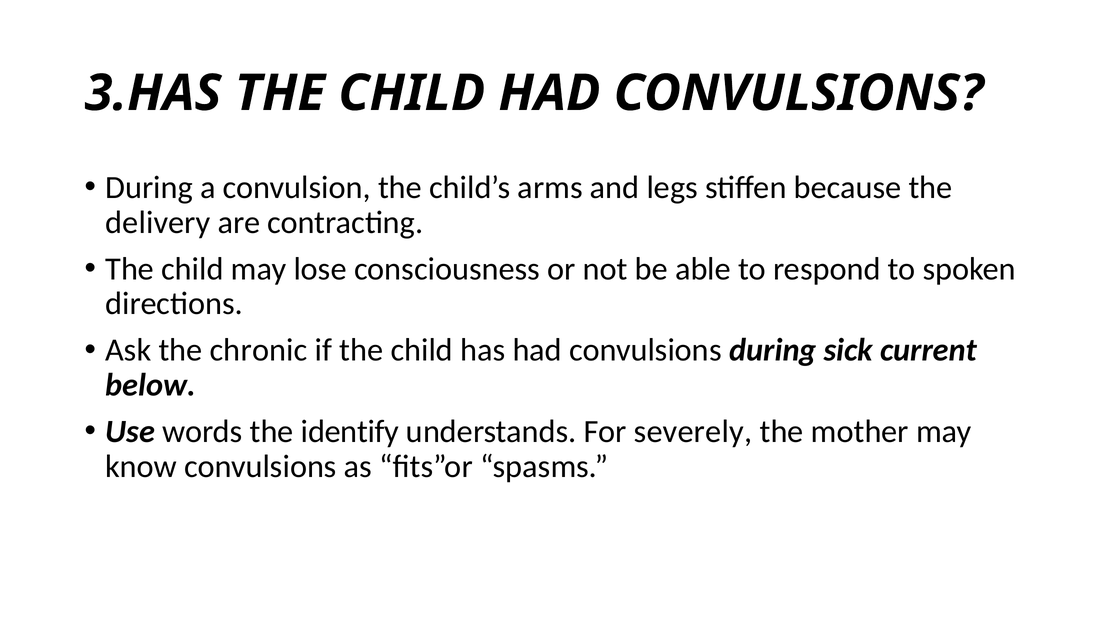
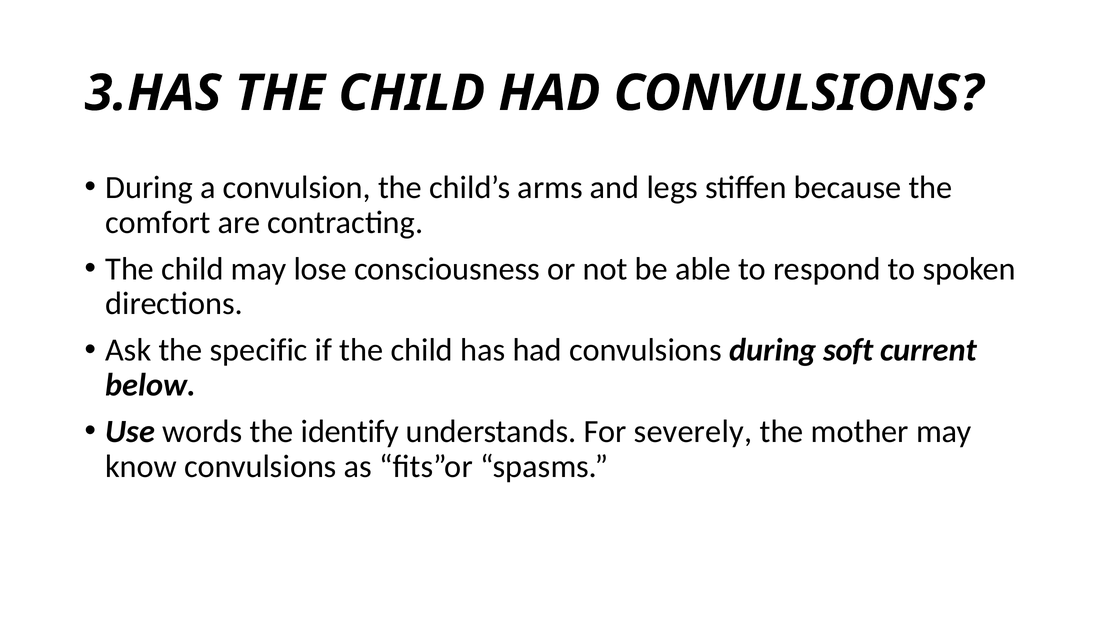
delivery: delivery -> comfort
chronic: chronic -> specific
sick: sick -> soft
